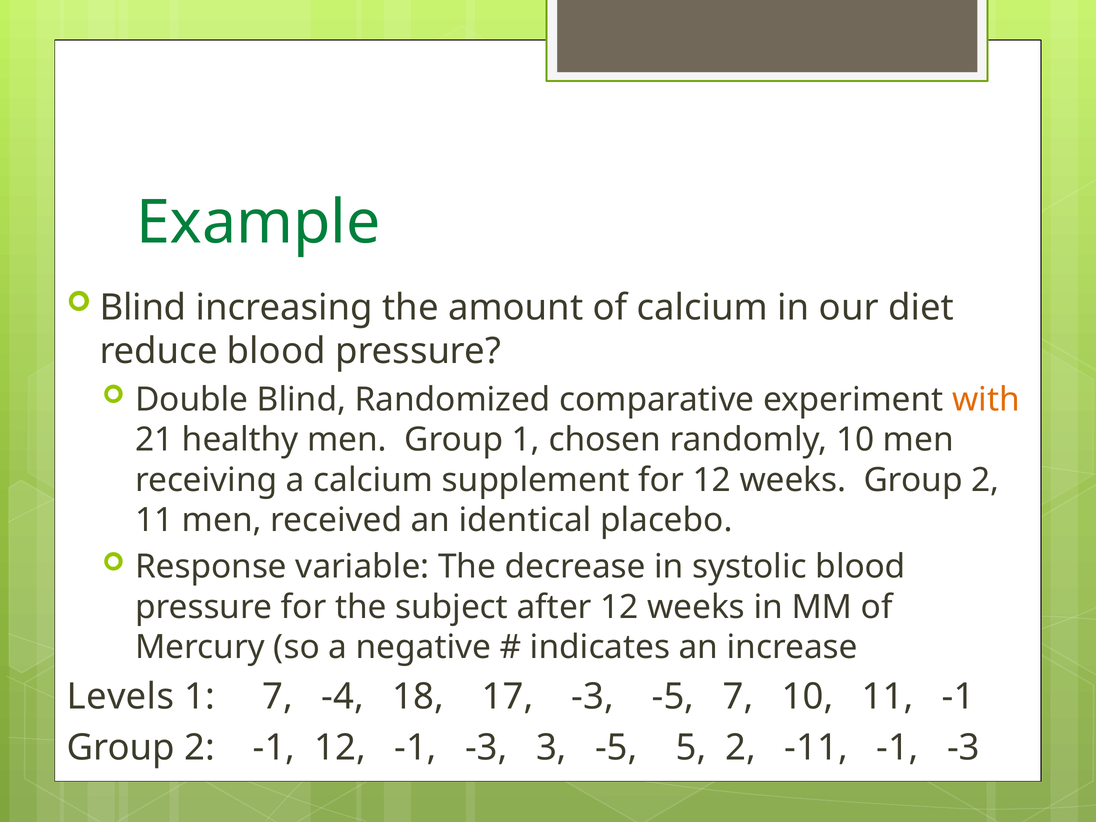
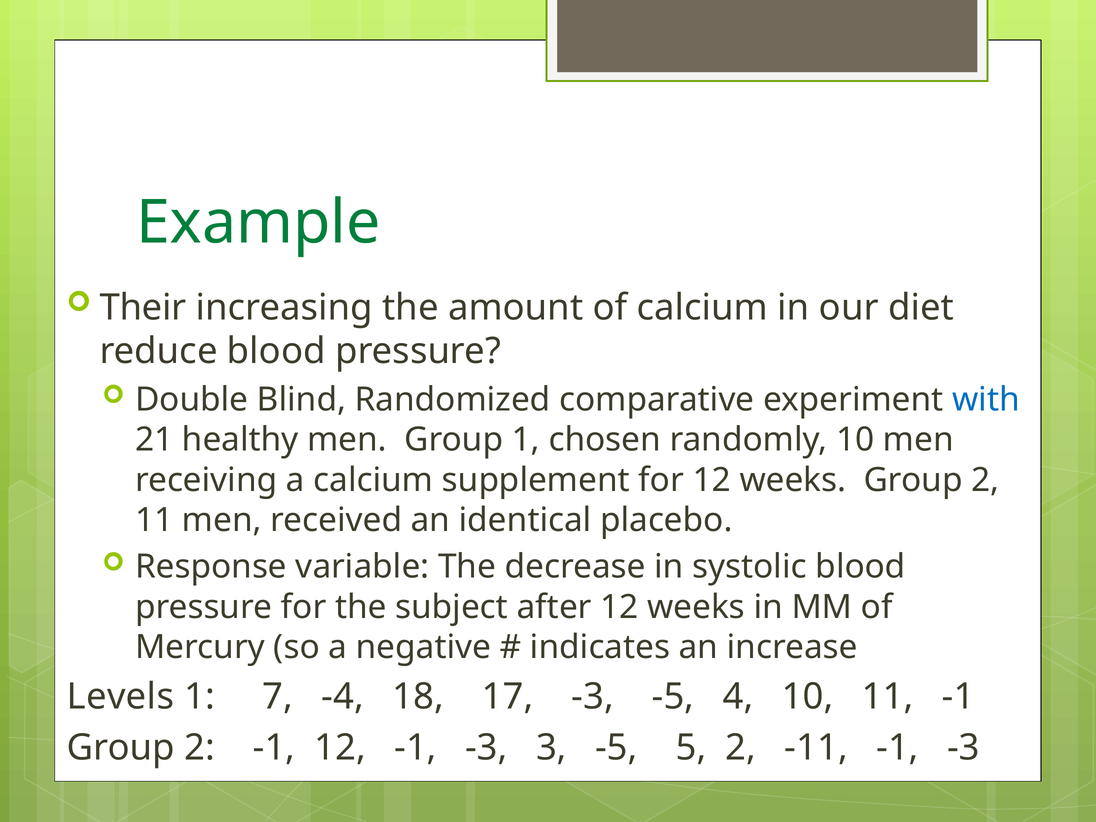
Blind at (143, 307): Blind -> Their
with colour: orange -> blue
-5 7: 7 -> 4
